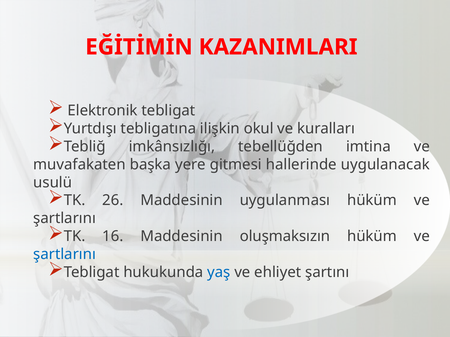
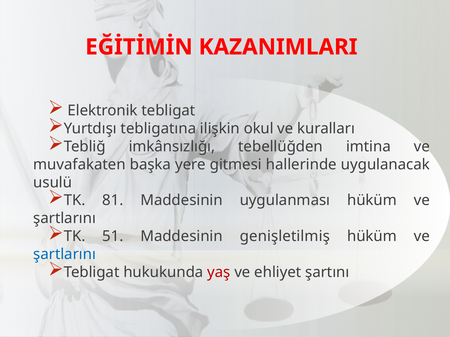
26: 26 -> 81
16: 16 -> 51
oluşmaksızın: oluşmaksızın -> genişletilmiş
yaş colour: blue -> red
